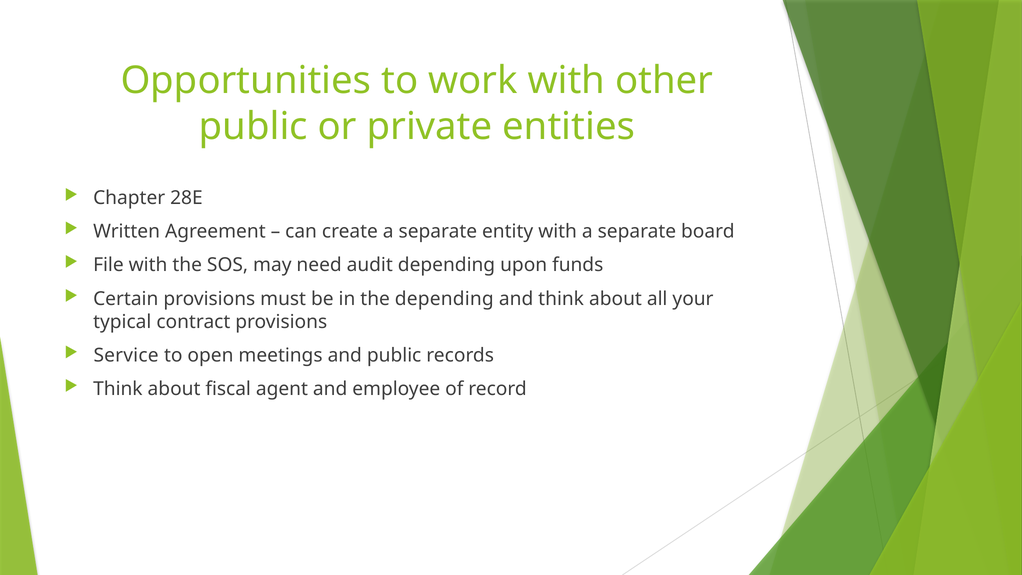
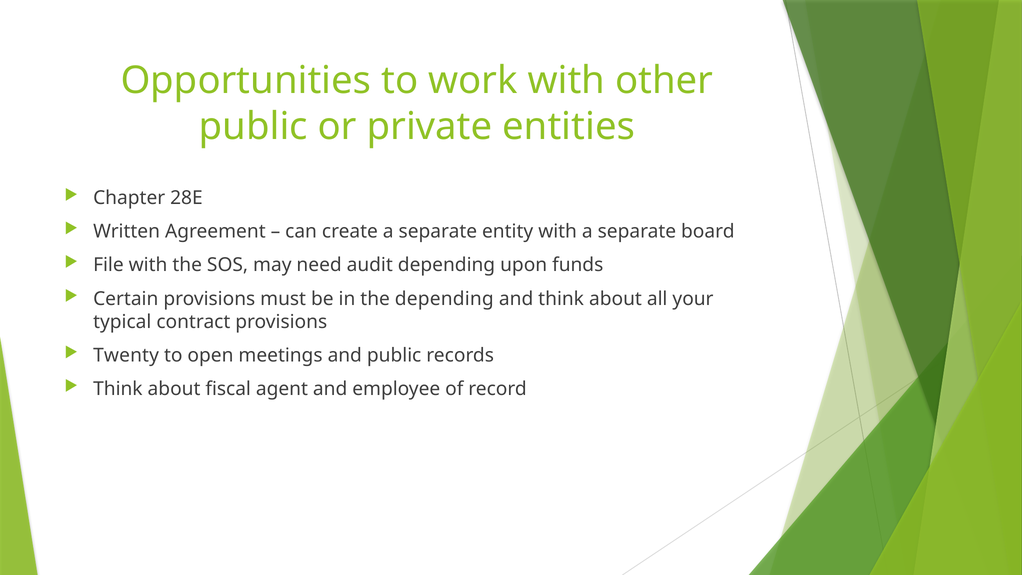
Service: Service -> Twenty
